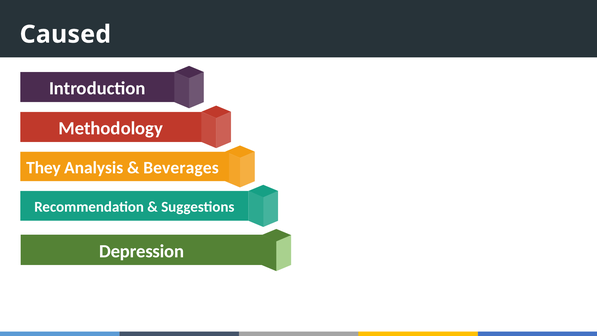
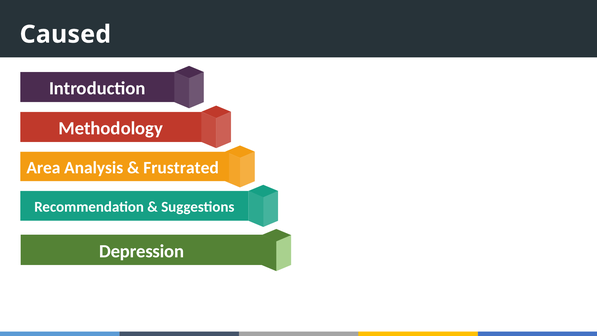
They: They -> Area
Beverages: Beverages -> Frustrated
